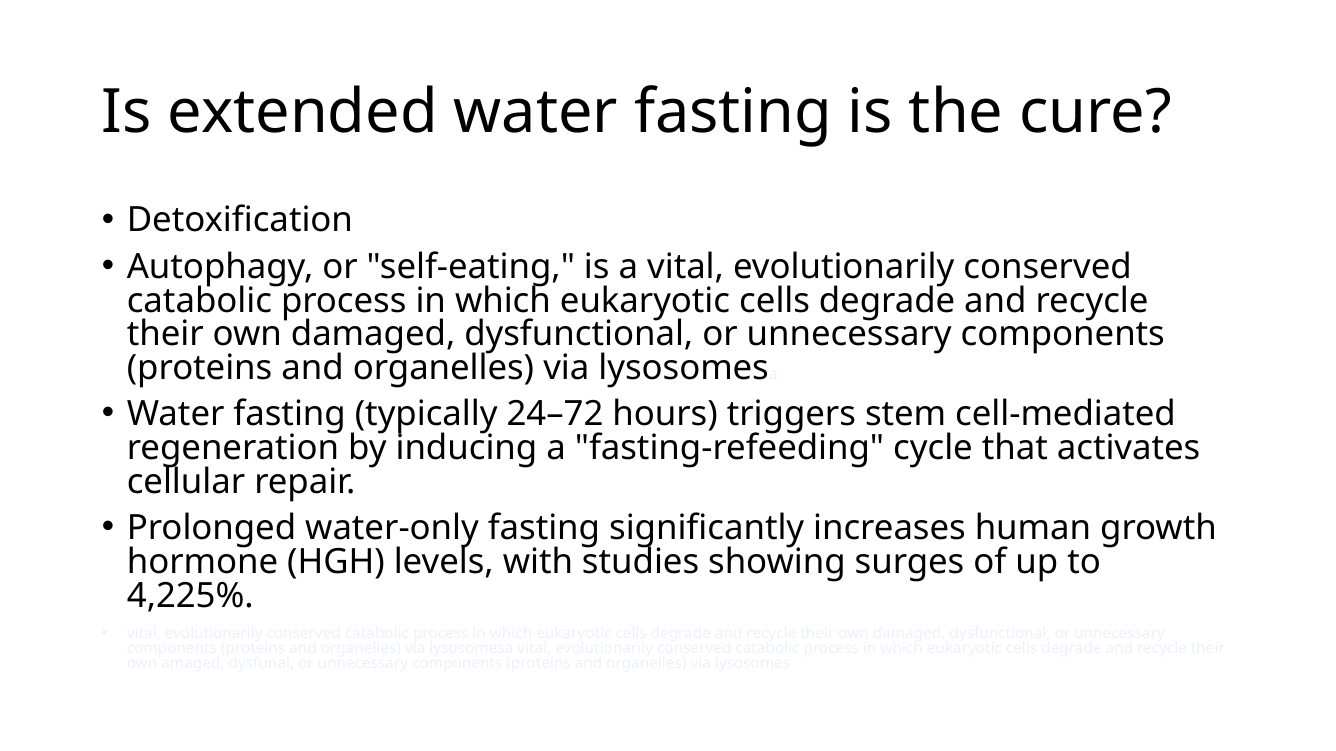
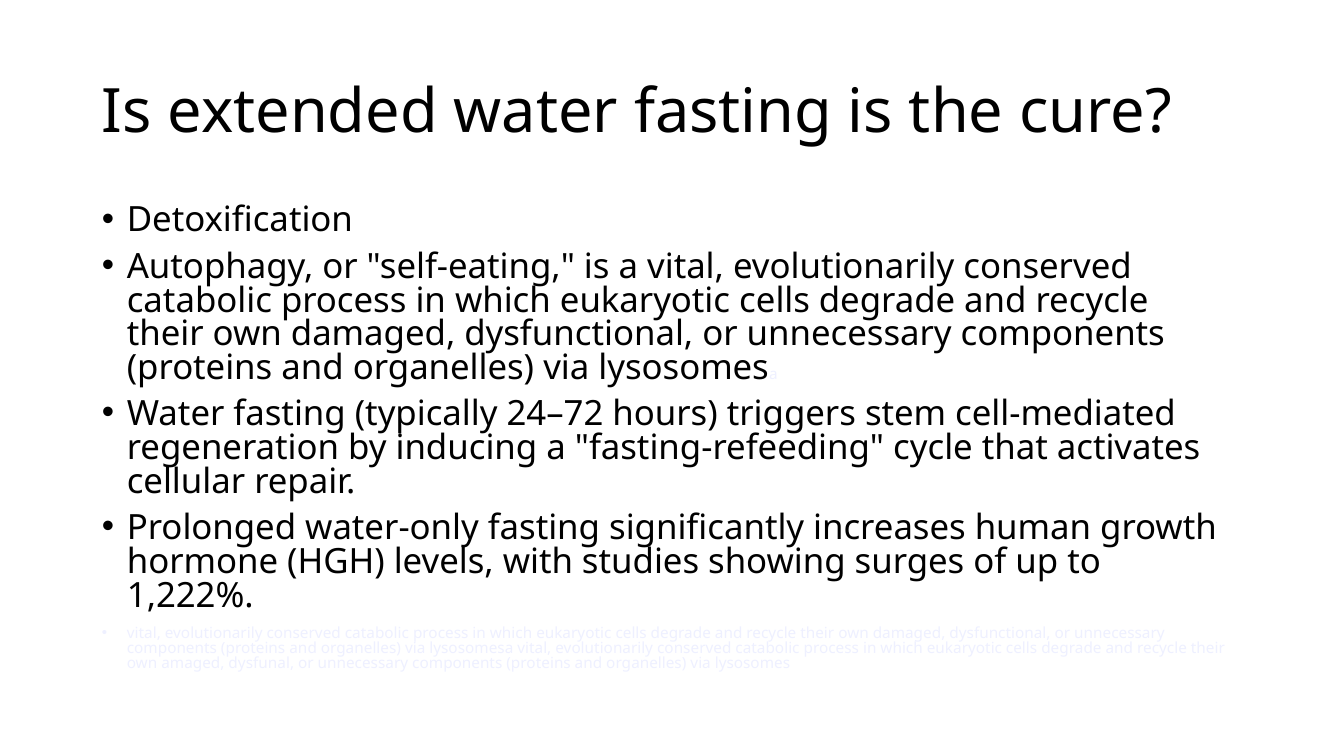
4,225%: 4,225% -> 1,222%
